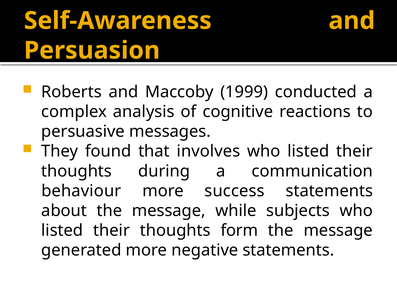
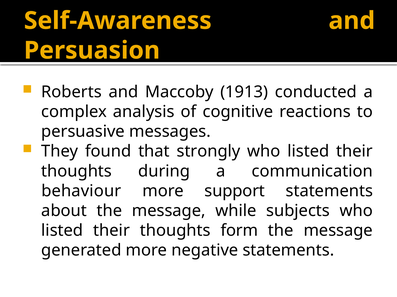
1999: 1999 -> 1913
involves: involves -> strongly
success: success -> support
